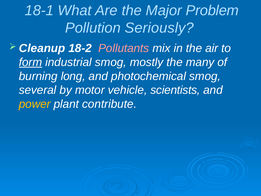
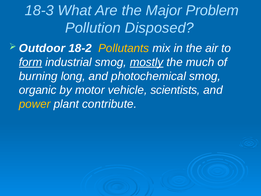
18-1: 18-1 -> 18-3
Seriously: Seriously -> Disposed
Cleanup: Cleanup -> Outdoor
Pollutants colour: pink -> yellow
mostly underline: none -> present
many: many -> much
several: several -> organic
